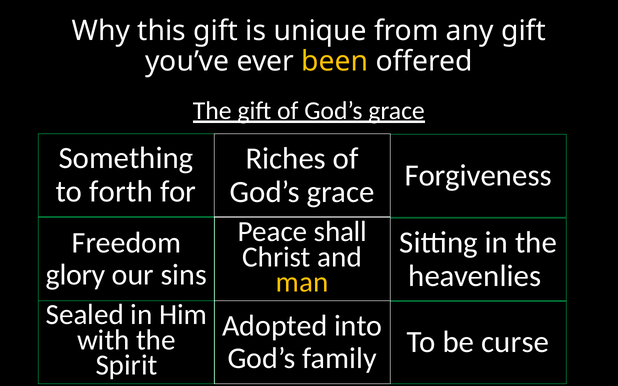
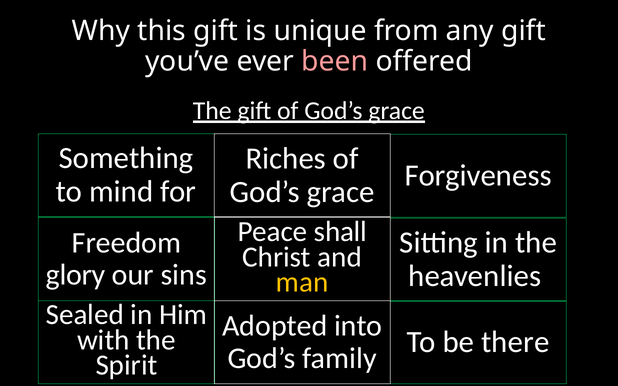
been colour: yellow -> pink
forth: forth -> mind
curse: curse -> there
